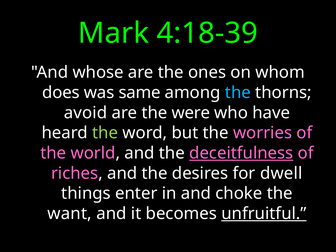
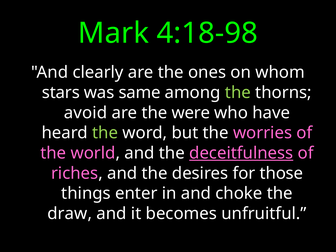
4:18-39: 4:18-39 -> 4:18-98
whose: whose -> clearly
does: does -> stars
the at (238, 93) colour: light blue -> light green
dwell: dwell -> those
want: want -> draw
unfruitful underline: present -> none
